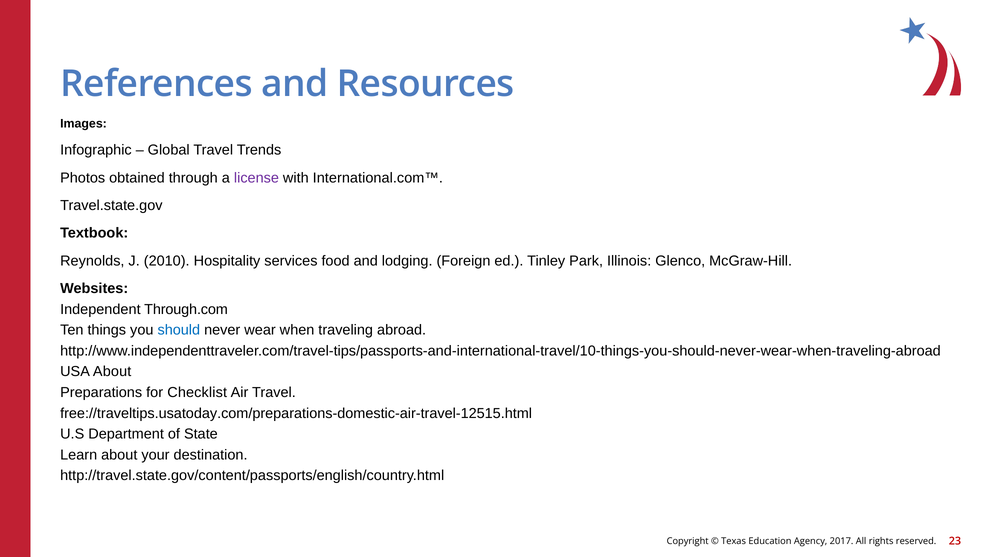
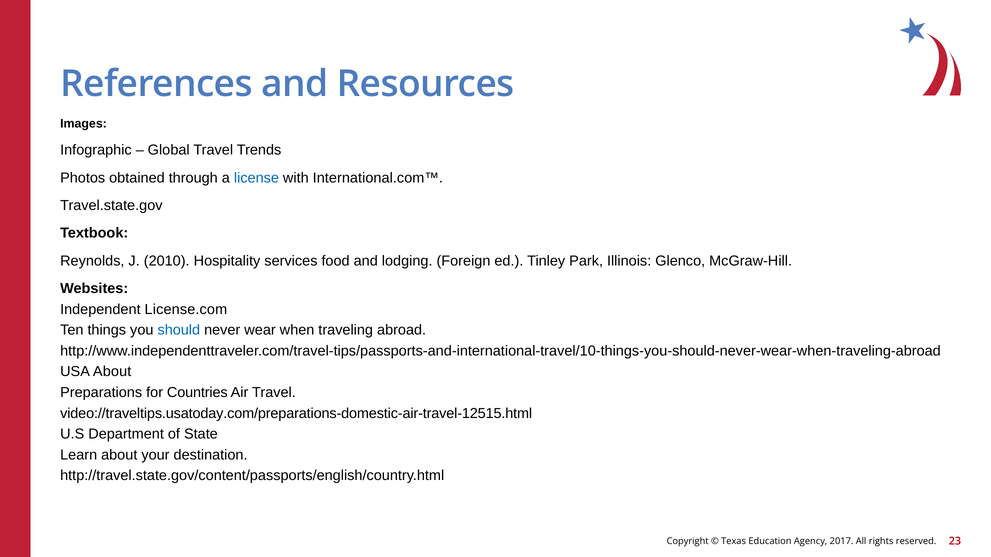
license colour: purple -> blue
Through.com: Through.com -> License.com
Checklist: Checklist -> Countries
free://traveltips.usatoday.com/preparations-domestic-air-travel-12515.html: free://traveltips.usatoday.com/preparations-domestic-air-travel-12515.html -> video://traveltips.usatoday.com/preparations-domestic-air-travel-12515.html
